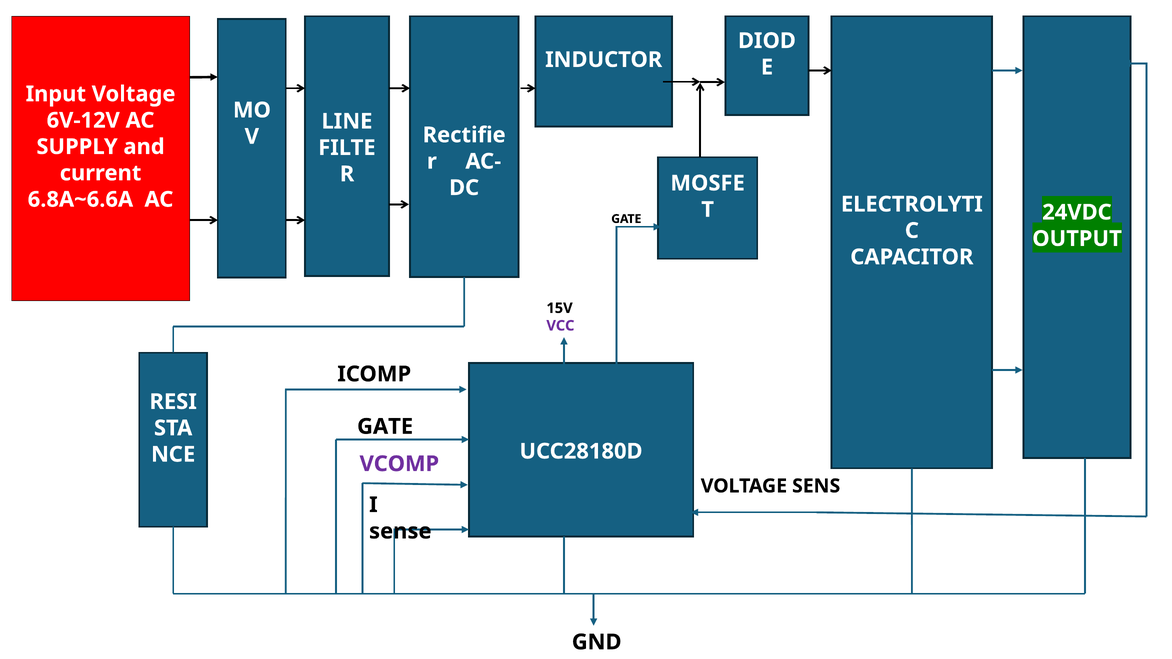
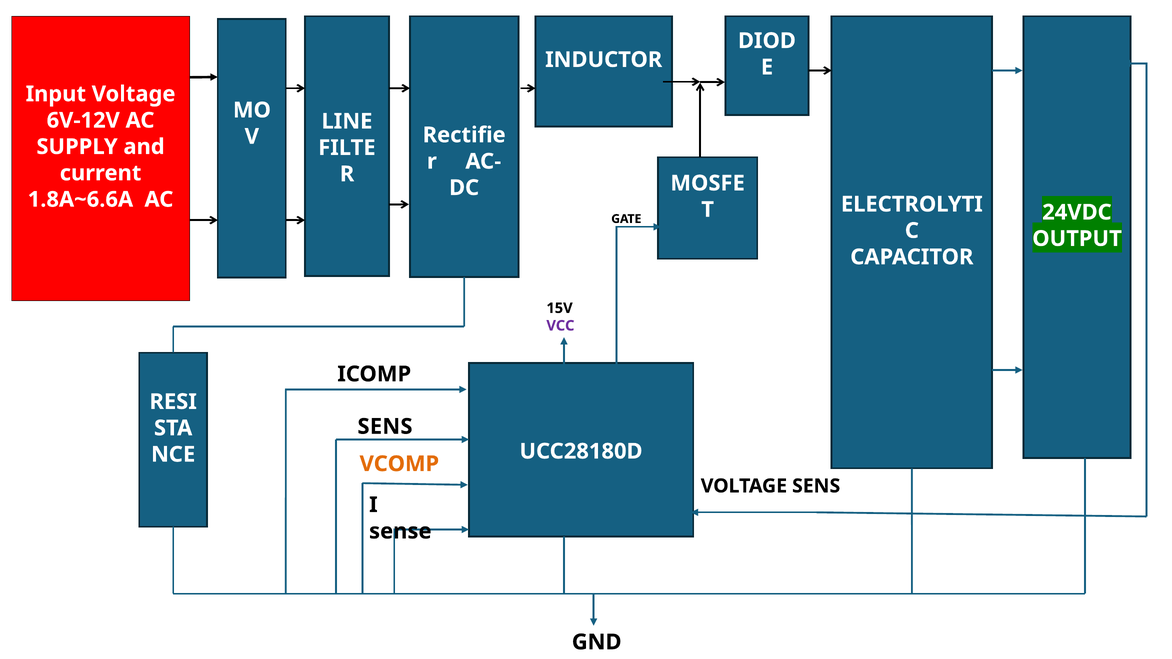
6.8A~6.6A: 6.8A~6.6A -> 1.8A~6.6A
GATE at (385, 427): GATE -> SENS
VCOMP colour: purple -> orange
